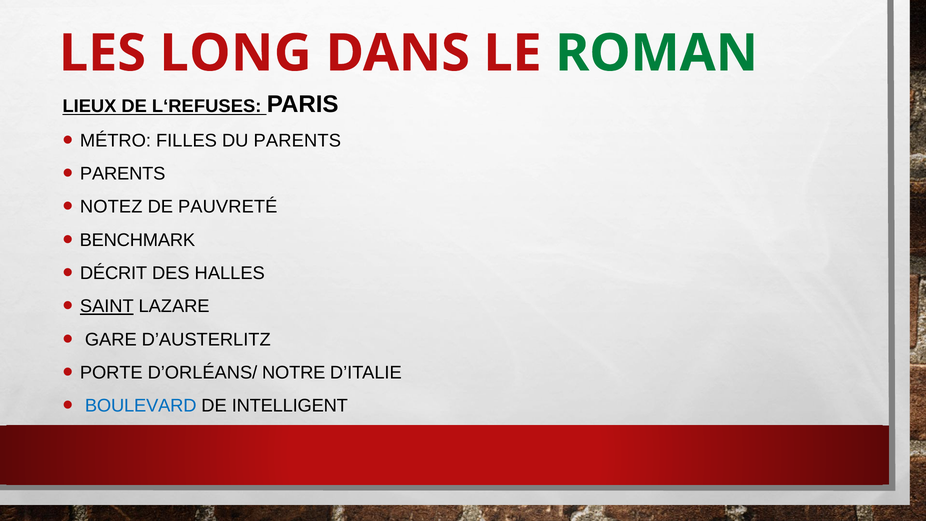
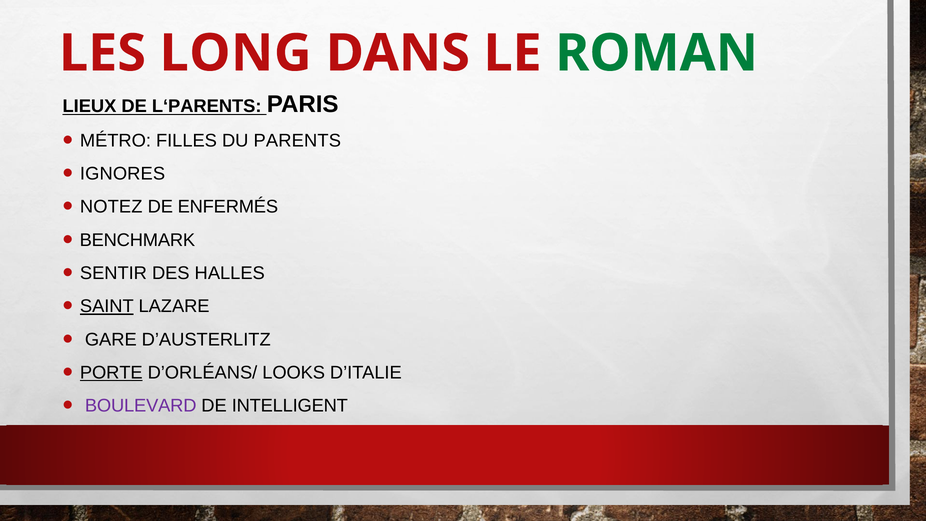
L‘REFUSES: L‘REFUSES -> L‘PARENTS
PARENTS at (123, 174): PARENTS -> IGNORES
PAUVRETÉ: PAUVRETÉ -> ENFERMÉS
DÉCRIT: DÉCRIT -> SENTIR
PORTE underline: none -> present
NOTRE: NOTRE -> LOOKS
BOULEVARD colour: blue -> purple
